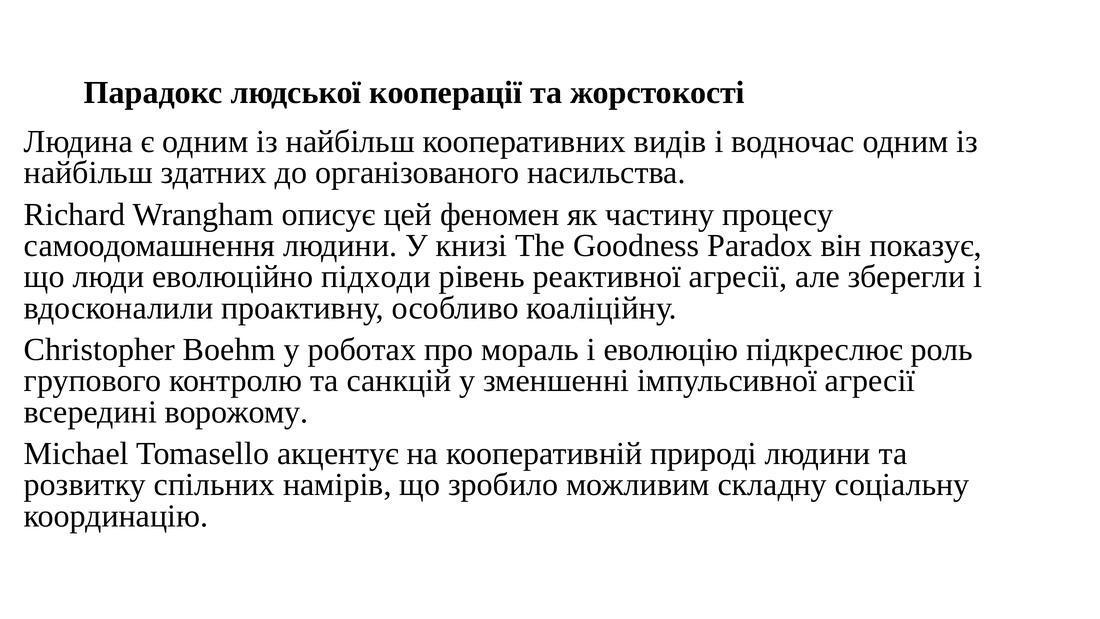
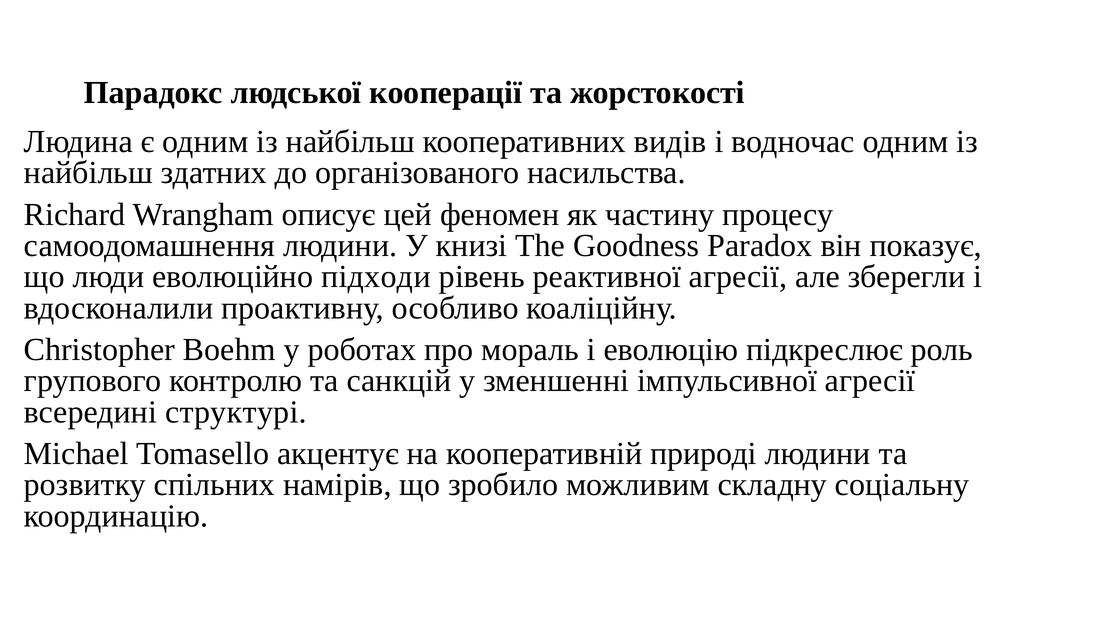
ворожому: ворожому -> структурі
